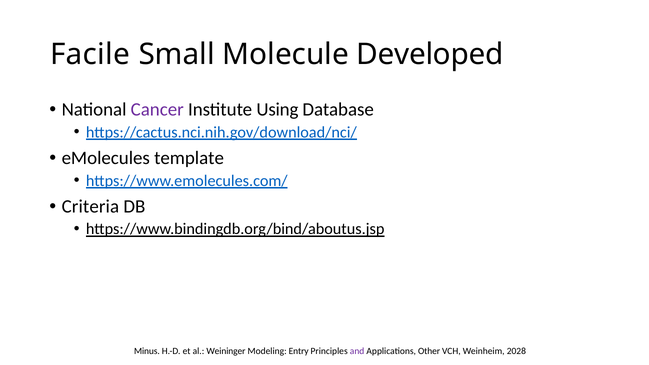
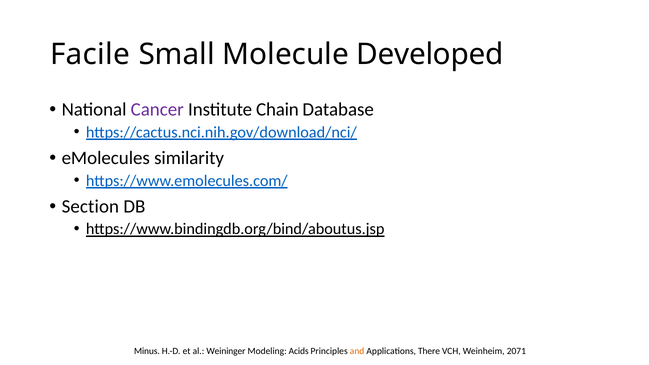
Using: Using -> Chain
template: template -> similarity
Criteria: Criteria -> Section
Entry: Entry -> Acids
and colour: purple -> orange
Other: Other -> There
2028: 2028 -> 2071
